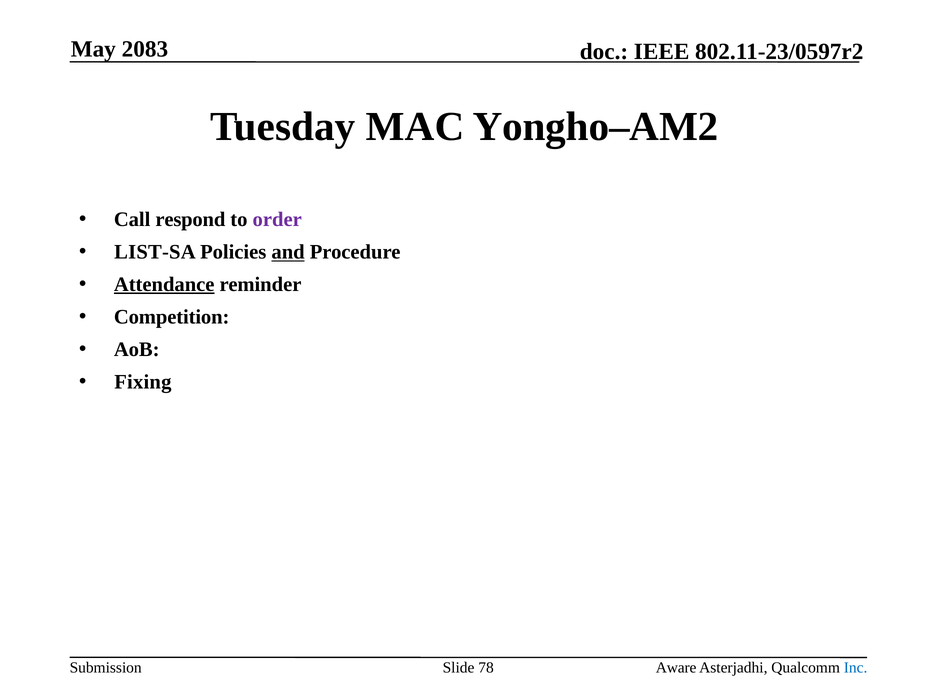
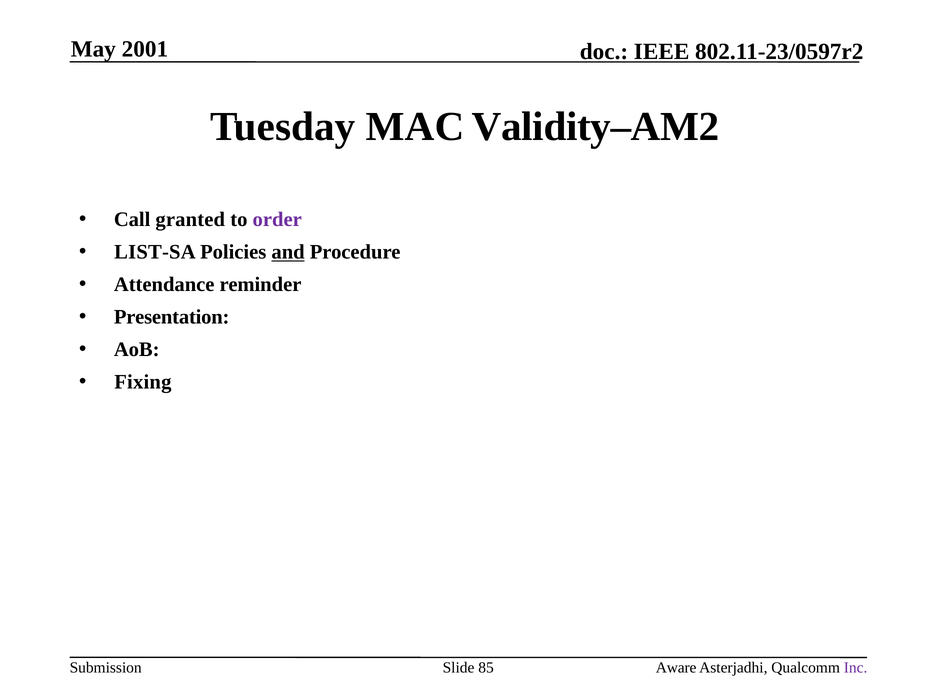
2083: 2083 -> 2001
Yongho–AM2: Yongho–AM2 -> Validity–AM2
respond: respond -> granted
Attendance underline: present -> none
Competition: Competition -> Presentation
78: 78 -> 85
Inc colour: blue -> purple
